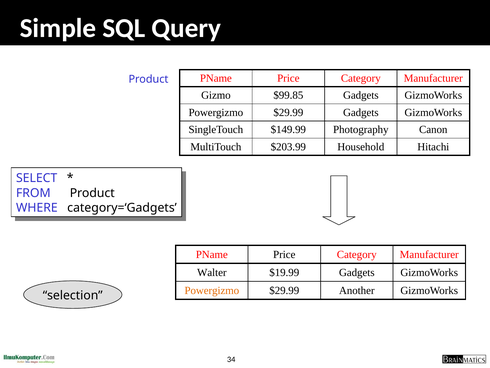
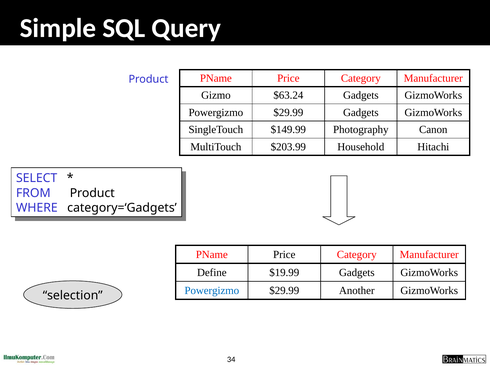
$99.85: $99.85 -> $63.24
Walter: Walter -> Define
Powergizmo at (212, 290) colour: orange -> blue
